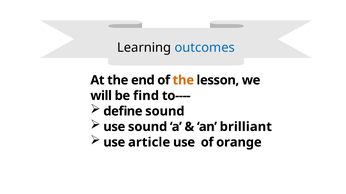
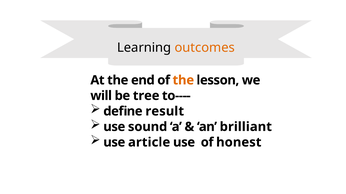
outcomes colour: blue -> orange
find: find -> tree
define sound: sound -> result
orange: orange -> honest
